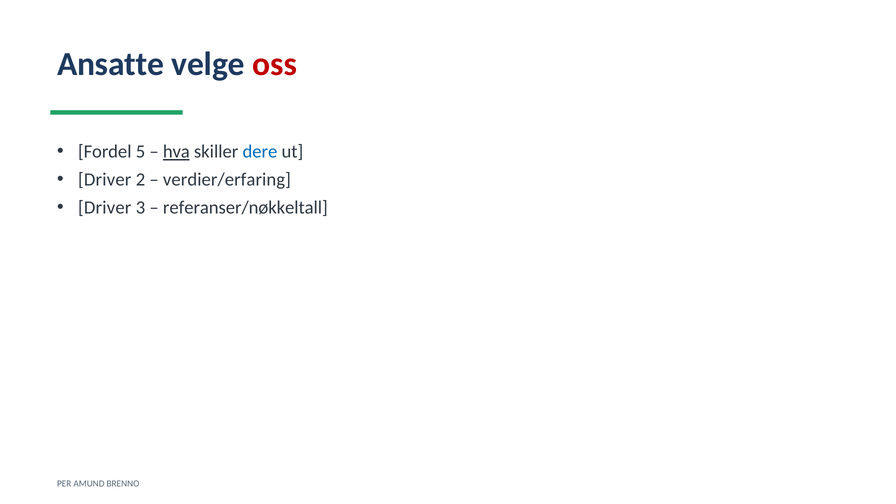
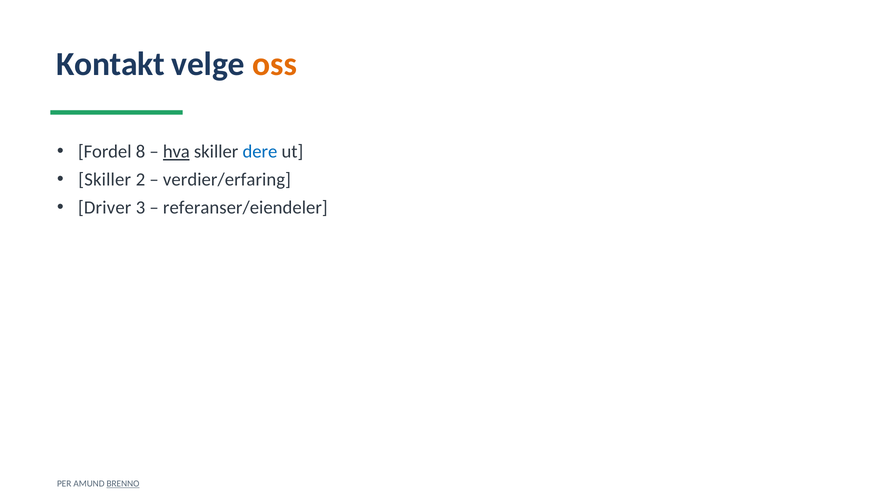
Ansatte: Ansatte -> Kontakt
oss colour: red -> orange
5: 5 -> 8
Driver at (105, 180): Driver -> Skiller
referanser/nøkkeltall: referanser/nøkkeltall -> referanser/eiendeler
BRENNO underline: none -> present
